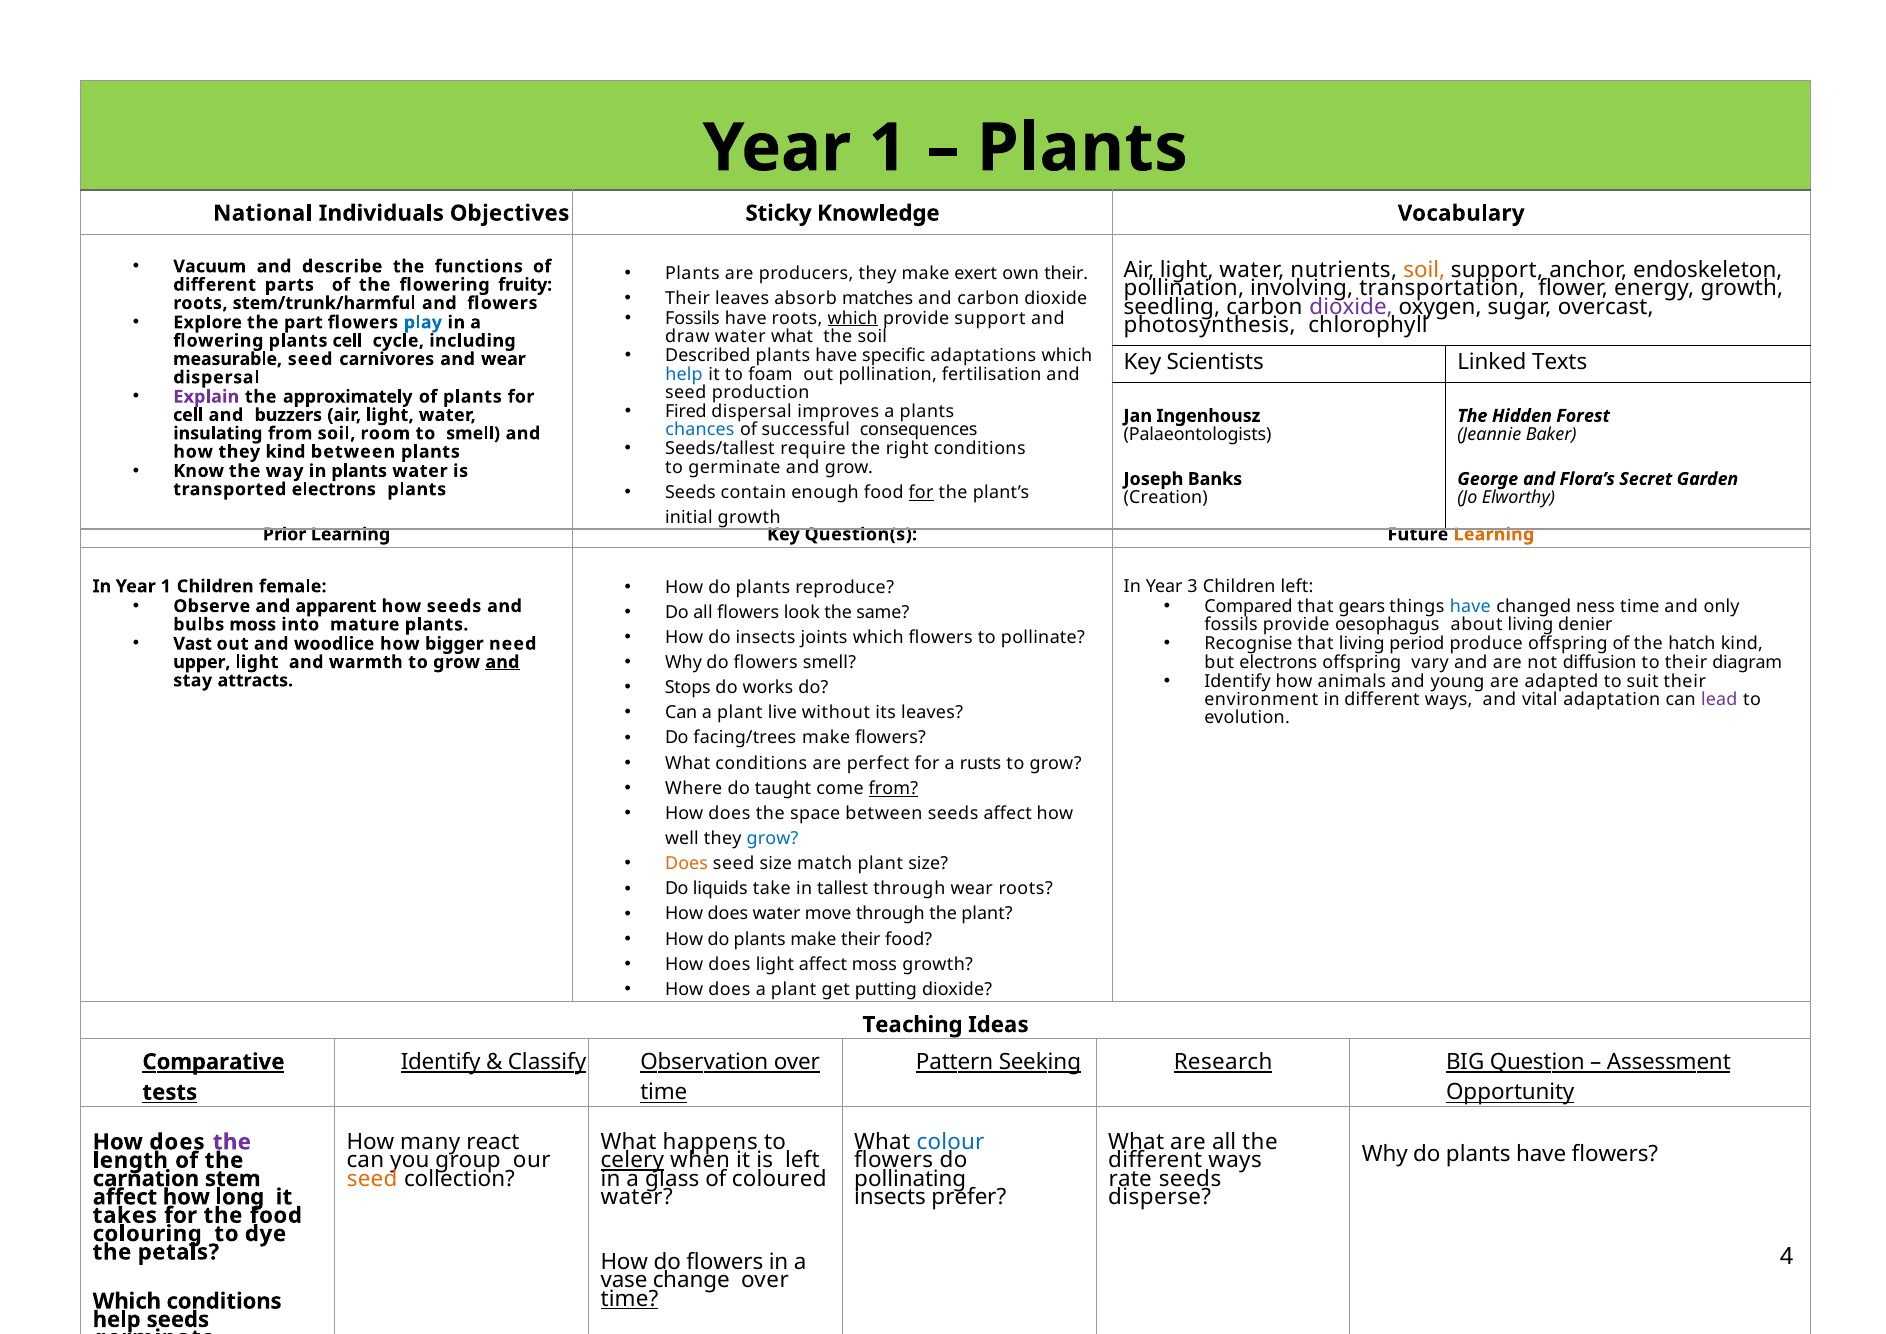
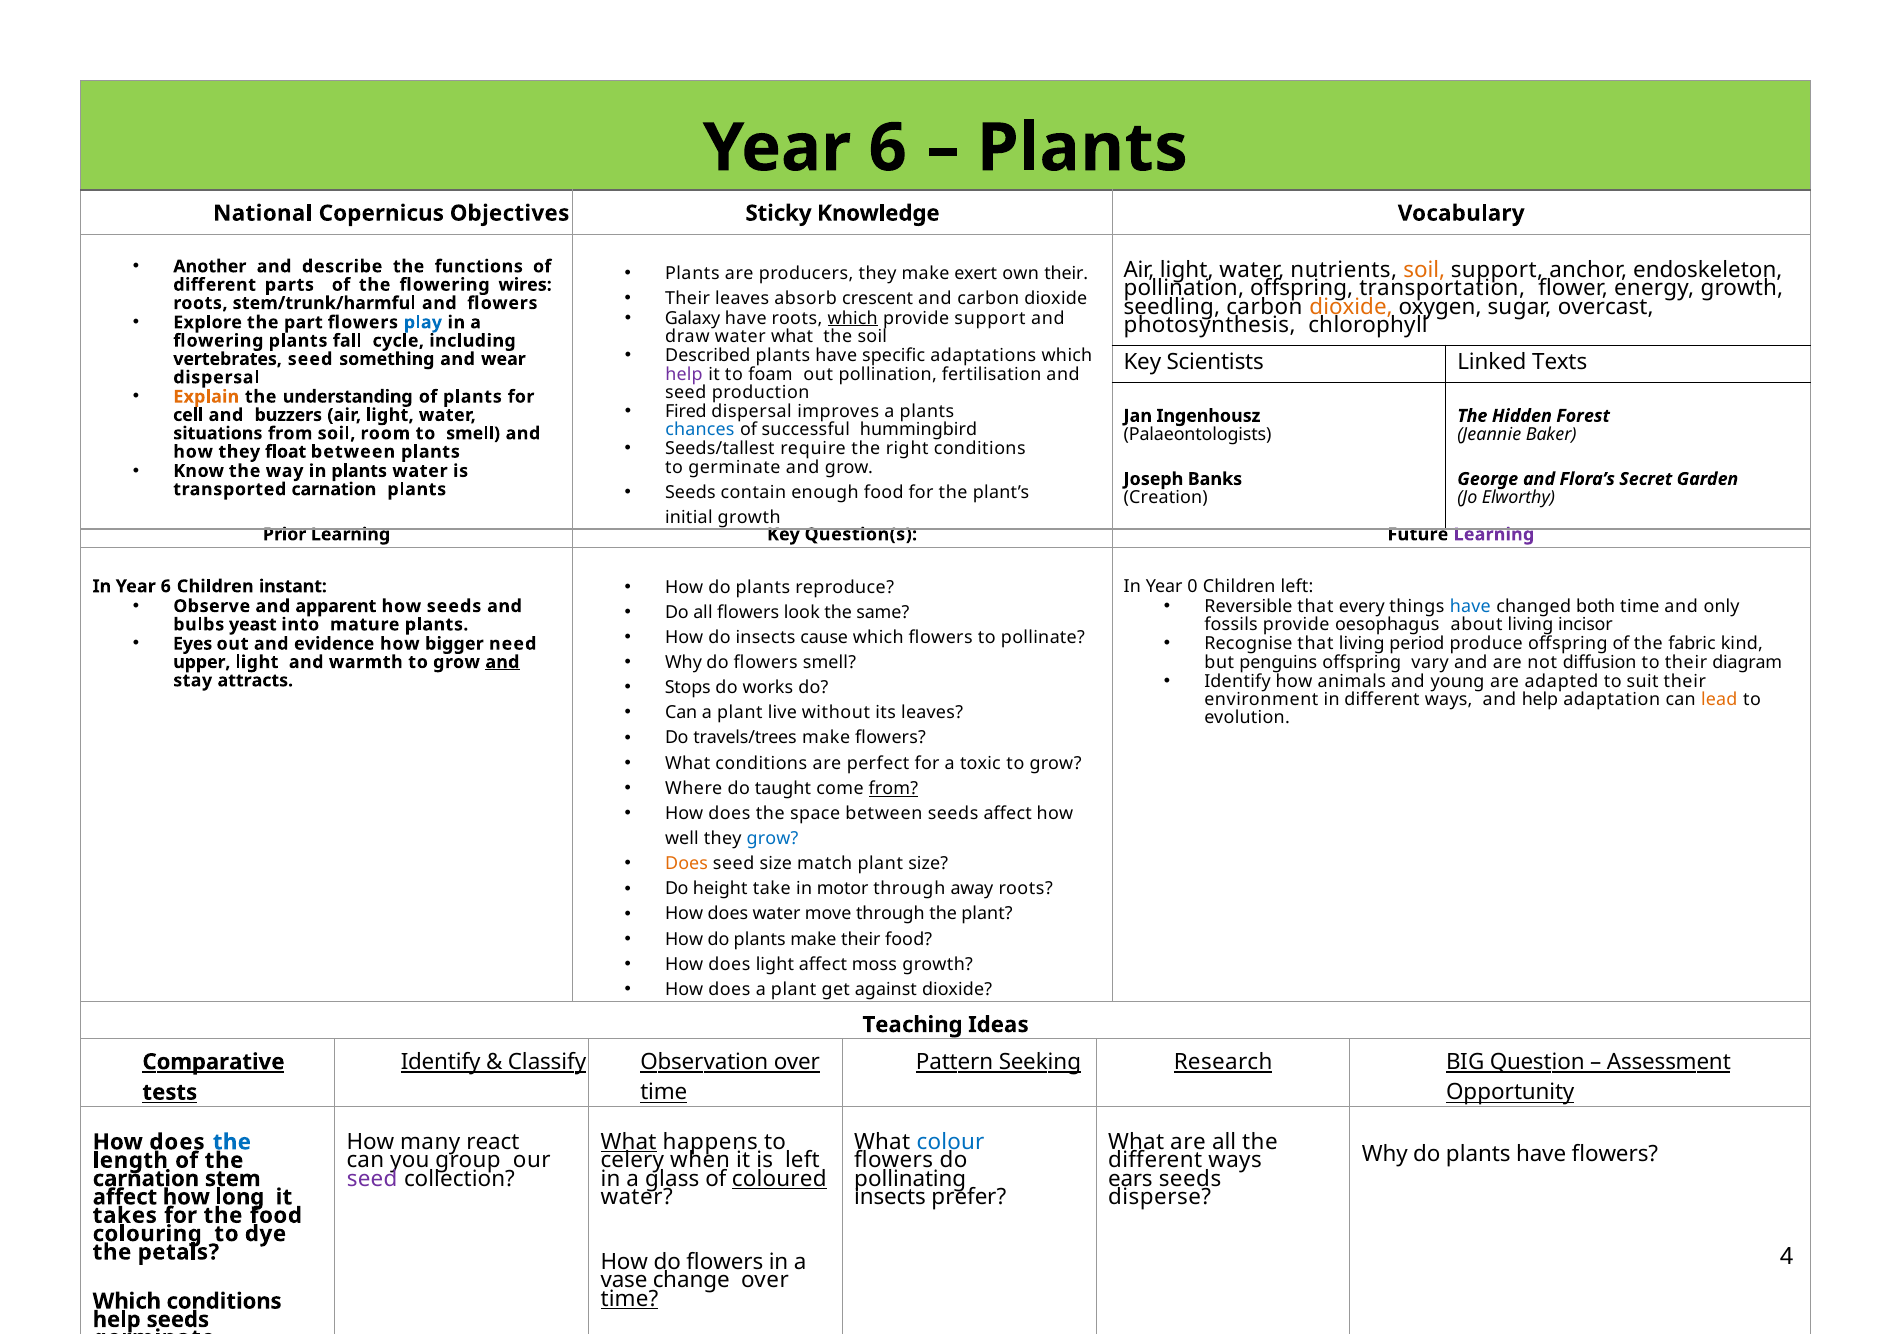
1 at (888, 148): 1 -> 6
Individuals: Individuals -> Copernicus
Vacuum: Vacuum -> Another
fruity: fruity -> wires
pollination involving: involving -> offspring
matches: matches -> crescent
dioxide at (1351, 307) colour: purple -> orange
Fossils at (692, 318): Fossils -> Galaxy
plants cell: cell -> fall
measurable: measurable -> vertebrates
carnivores: carnivores -> something
help at (684, 374) colour: blue -> purple
Explain colour: purple -> orange
approximately: approximately -> understanding
consequences: consequences -> hummingbird
insulating: insulating -> situations
they kind: kind -> float
for at (921, 493) underline: present -> none
transported electrons: electrons -> carnation
Learning at (1494, 534) colour: orange -> purple
3: 3 -> 0
In Year 1: 1 -> 6
female: female -> instant
Compared: Compared -> Reversible
gears: gears -> every
ness: ness -> both
denier: denier -> incisor
bulbs moss: moss -> yeast
joints: joints -> cause
Vast: Vast -> Eyes
woodlice: woodlice -> evidence
hatch: hatch -> fabric
but electrons: electrons -> penguins
and vital: vital -> help
lead colour: purple -> orange
facing/trees: facing/trees -> travels/trees
rusts: rusts -> toxic
liquids: liquids -> height
tallest: tallest -> motor
through wear: wear -> away
putting: putting -> against
What at (628, 1142) underline: none -> present
the at (232, 1142) colour: purple -> blue
celery underline: present -> none
seed at (372, 1179) colour: orange -> purple
coloured underline: none -> present
rate: rate -> ears
